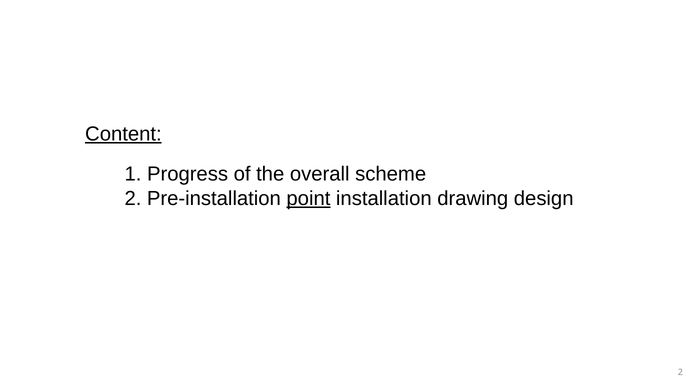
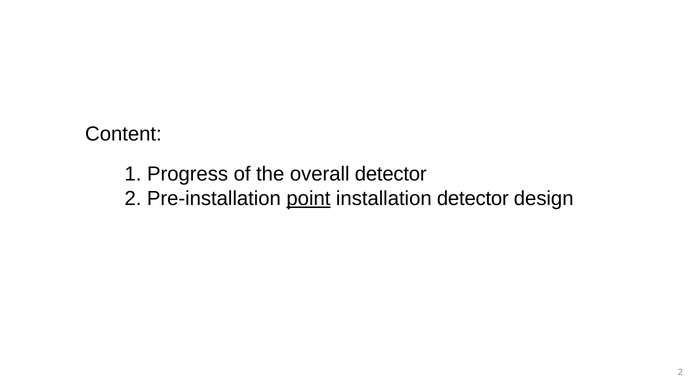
Content underline: present -> none
overall scheme: scheme -> detector
installation drawing: drawing -> detector
